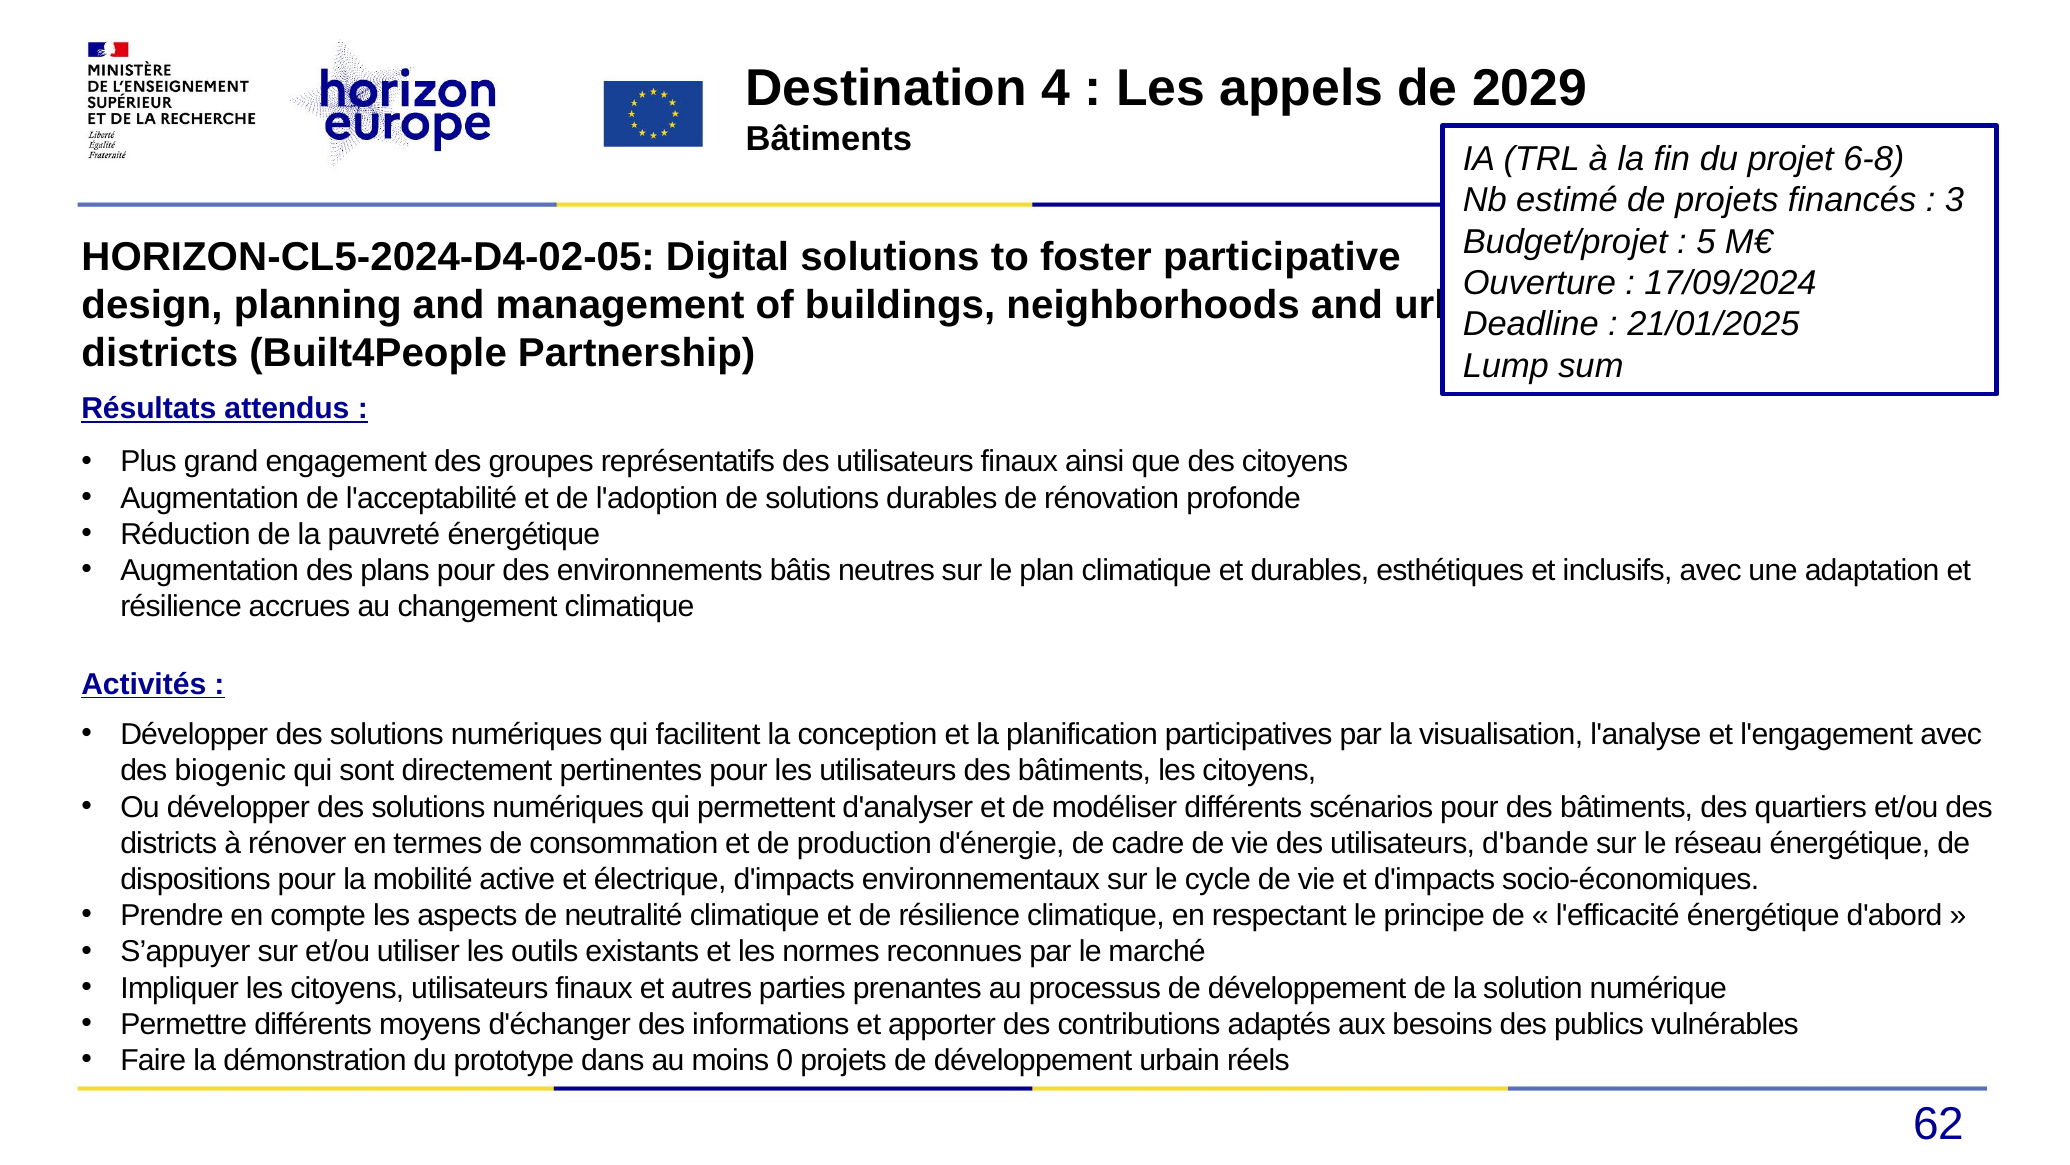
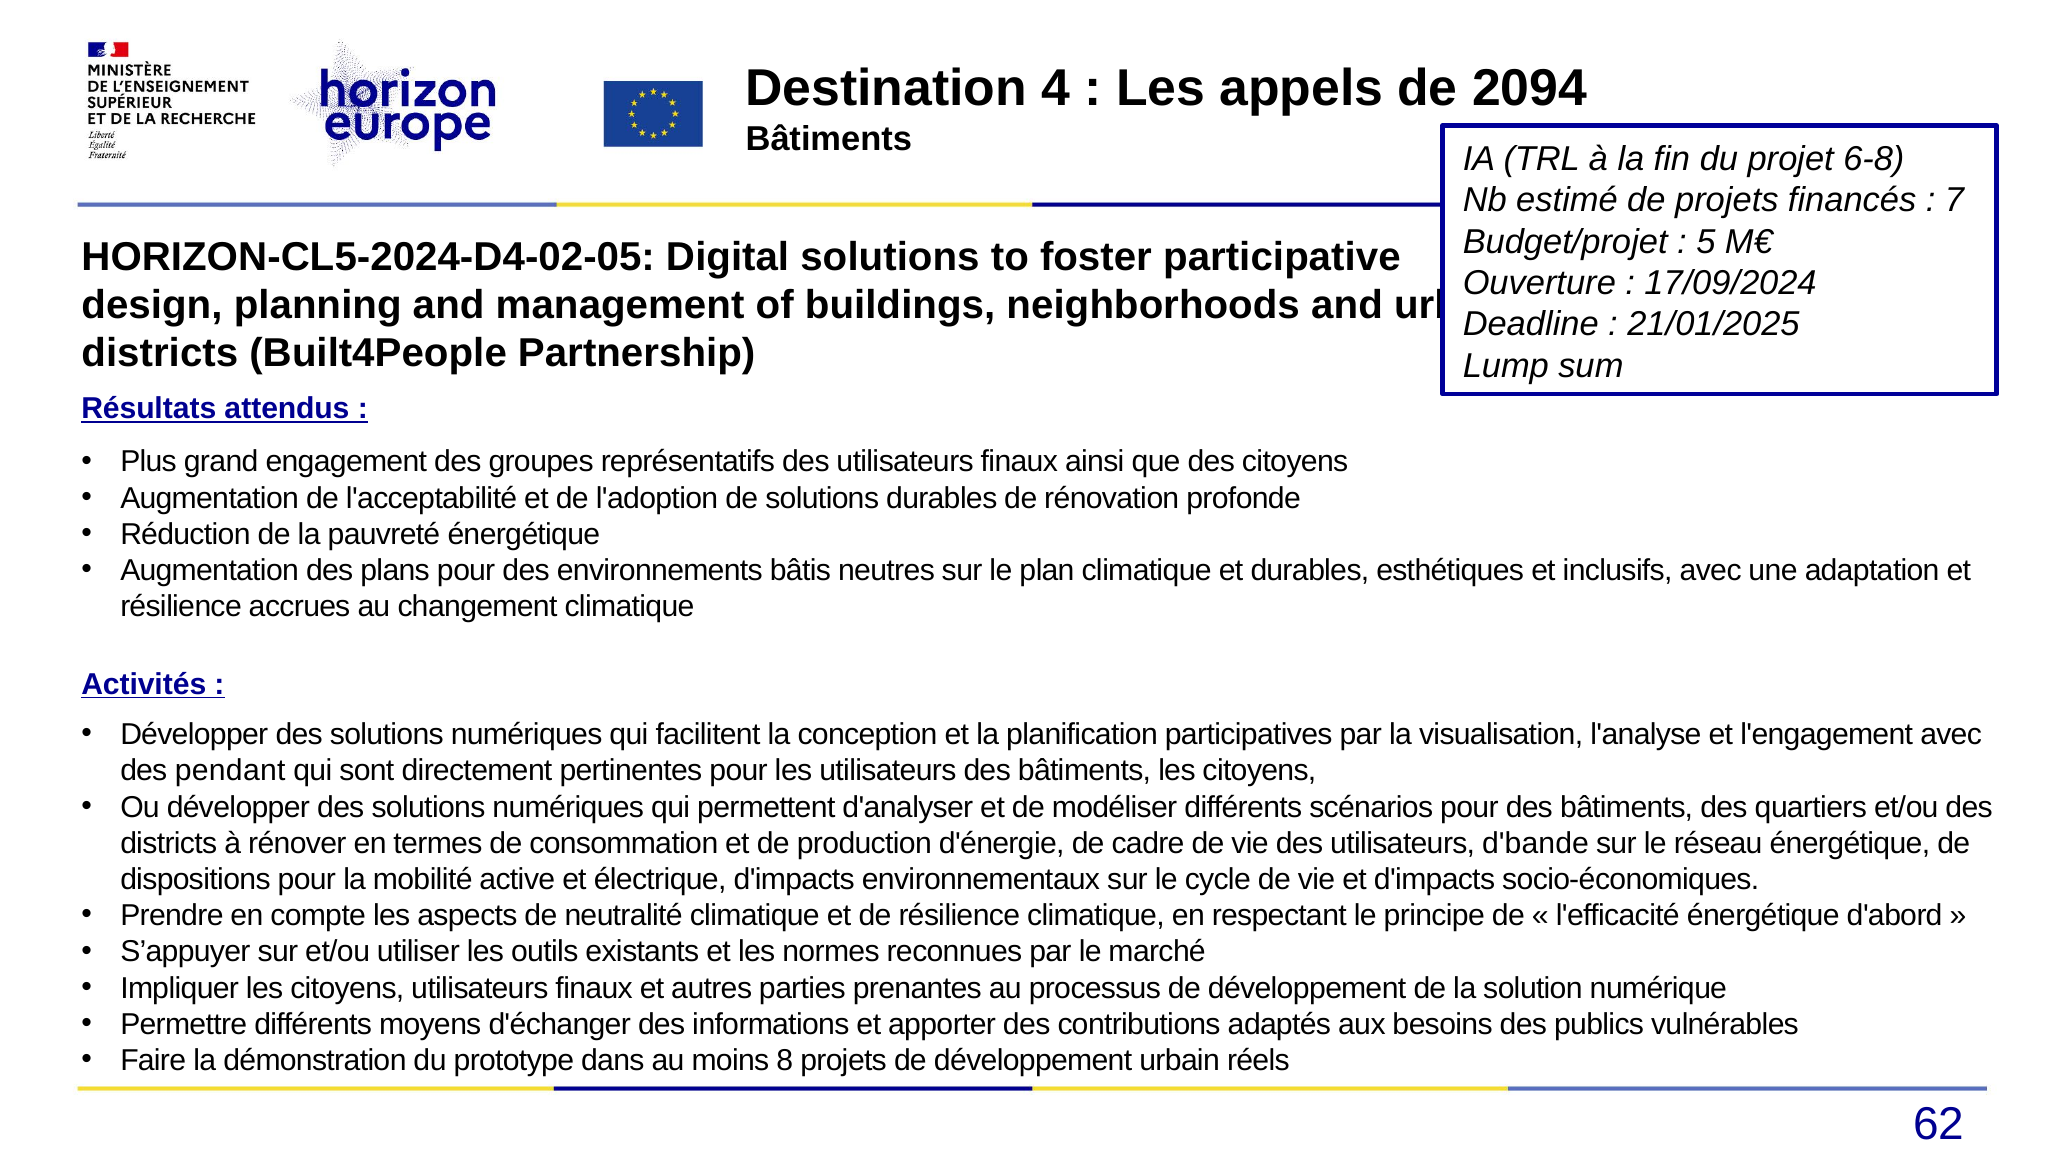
2029: 2029 -> 2094
3: 3 -> 7
biogenic: biogenic -> pendant
0: 0 -> 8
